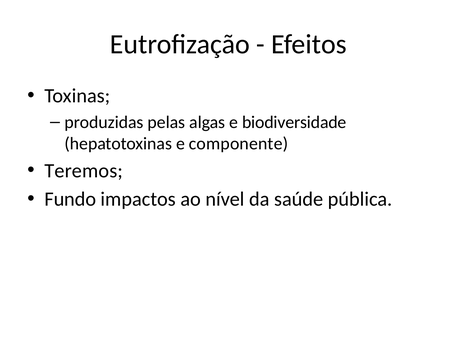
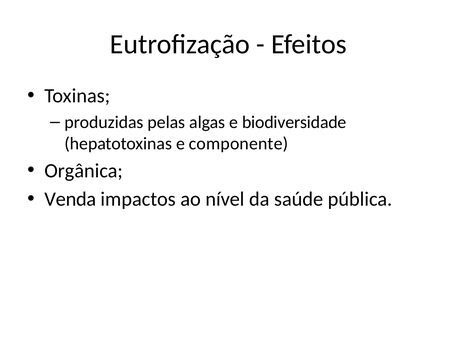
Teremos: Teremos -> Orgânica
Fundo: Fundo -> Venda
